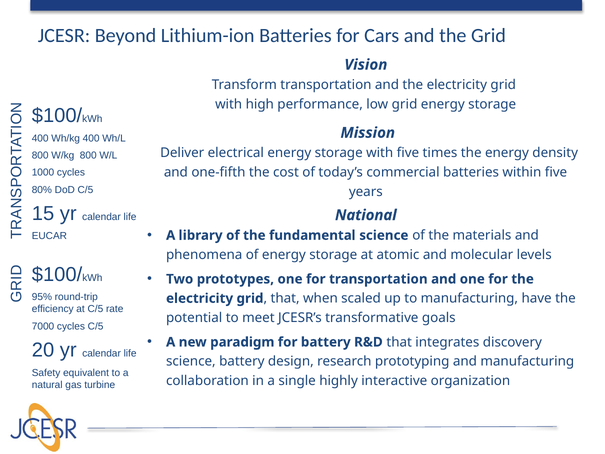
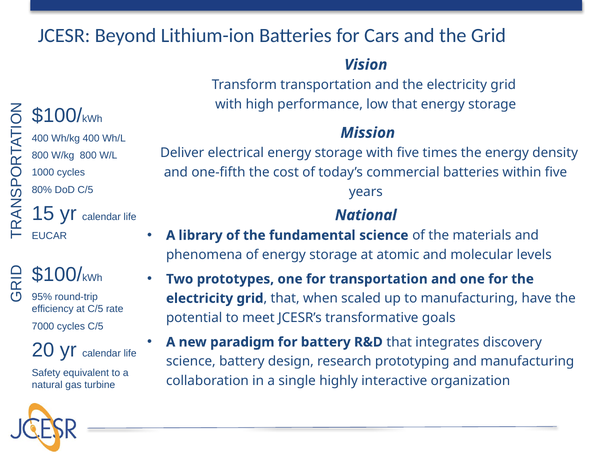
low grid: grid -> that
